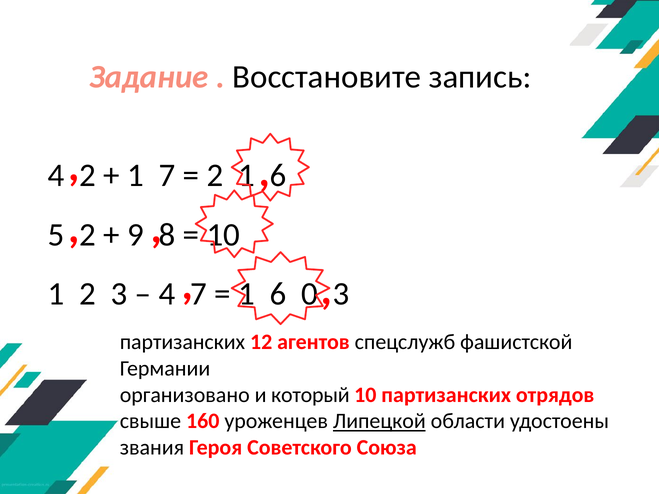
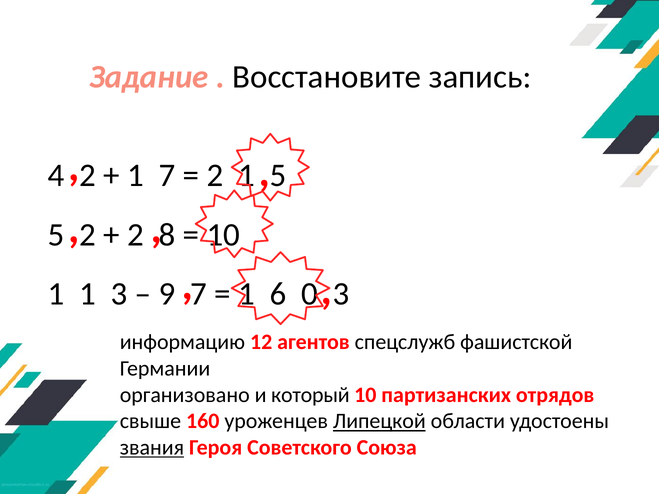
2 1 6: 6 -> 5
9 at (135, 235): 9 -> 2
1 2: 2 -> 1
4 at (167, 294): 4 -> 9
партизанских at (182, 342): партизанских -> информацию
звания underline: none -> present
